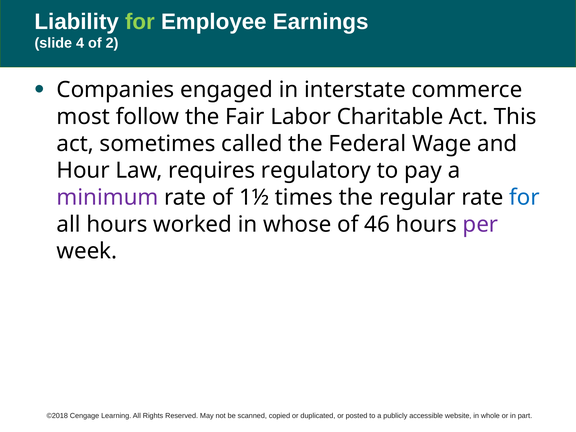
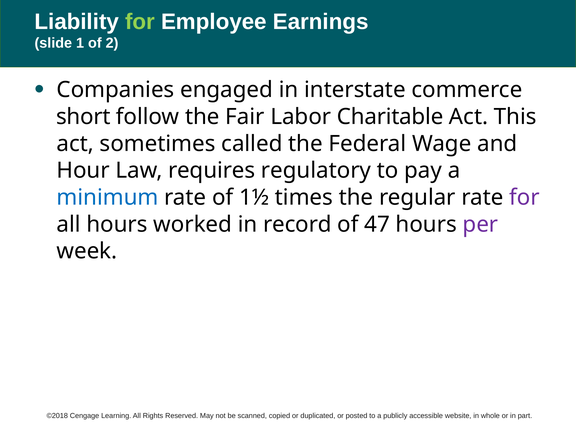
4: 4 -> 1
most: most -> short
minimum colour: purple -> blue
for at (524, 197) colour: blue -> purple
whose: whose -> record
46: 46 -> 47
